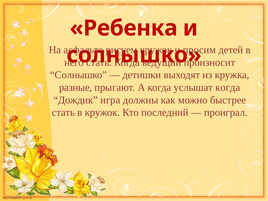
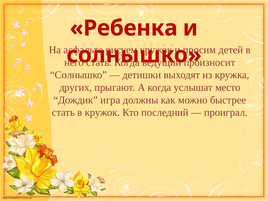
разные: разные -> других
услышат когда: когда -> место
